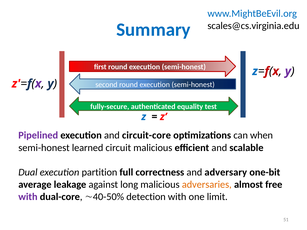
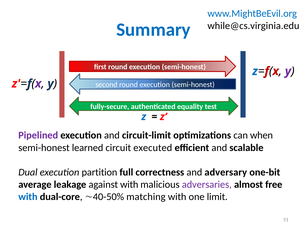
scales@cs.virginia.edu: scales@cs.virginia.edu -> while@cs.virginia.edu
circuit-core: circuit-core -> circuit-limit
circuit malicious: malicious -> executed
against long: long -> with
adversaries colour: orange -> purple
with at (28, 197) colour: purple -> blue
detection: detection -> matching
